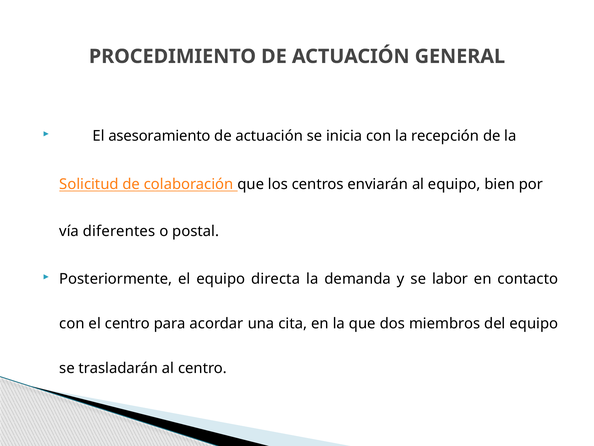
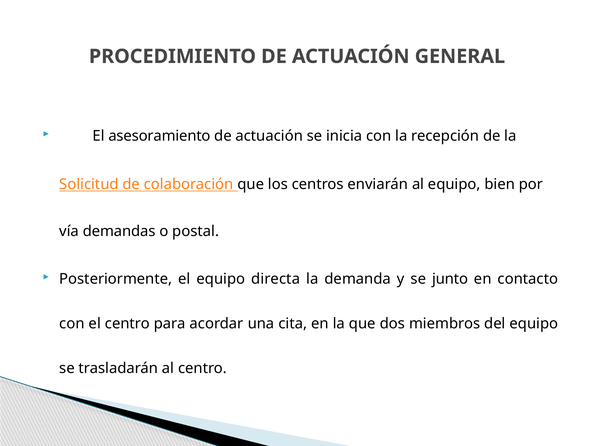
diferentes: diferentes -> demandas
labor: labor -> junto
